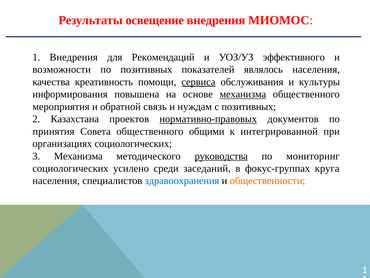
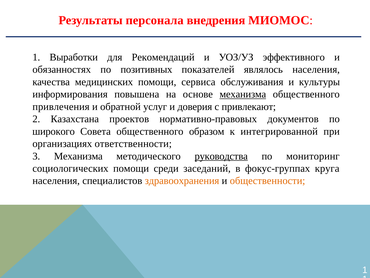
освещение: освещение -> персонала
1 Внедрения: Внедрения -> Выработки
возможности: возможности -> обязанностях
креативность: креативность -> медицинских
сервиса underline: present -> none
мероприятия: мероприятия -> привлечения
связь: связь -> услуг
нуждам: нуждам -> доверия
с позитивных: позитивных -> привлекают
нормативно-правовых underline: present -> none
принятия: принятия -> широкого
общими: общими -> образом
организациях социологических: социологических -> ответственности
социологических усилено: усилено -> помощи
здравоохранения colour: blue -> orange
